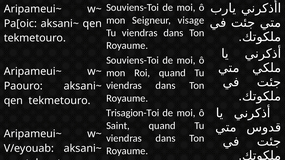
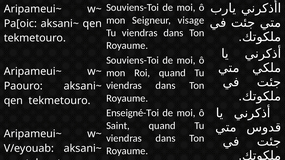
Trisagion-Toi: Trisagion-Toi -> Enseigné-Toi
